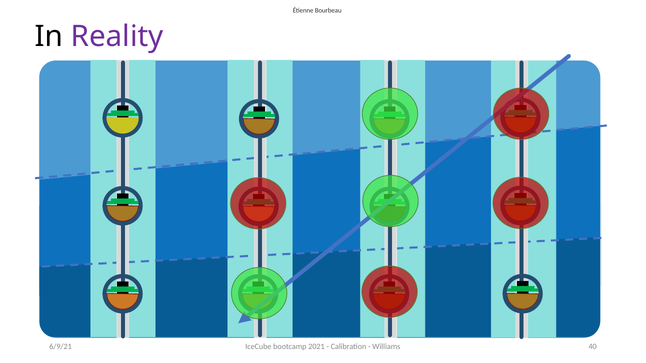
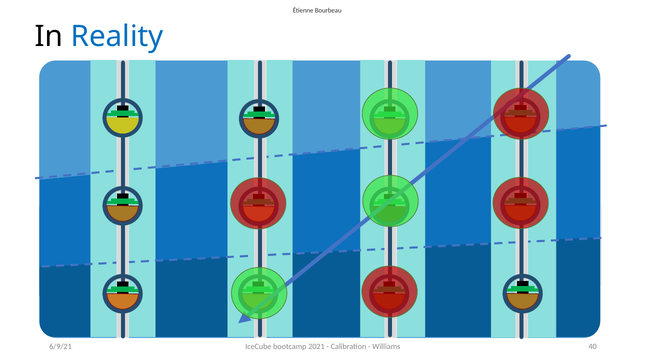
Reality colour: purple -> blue
